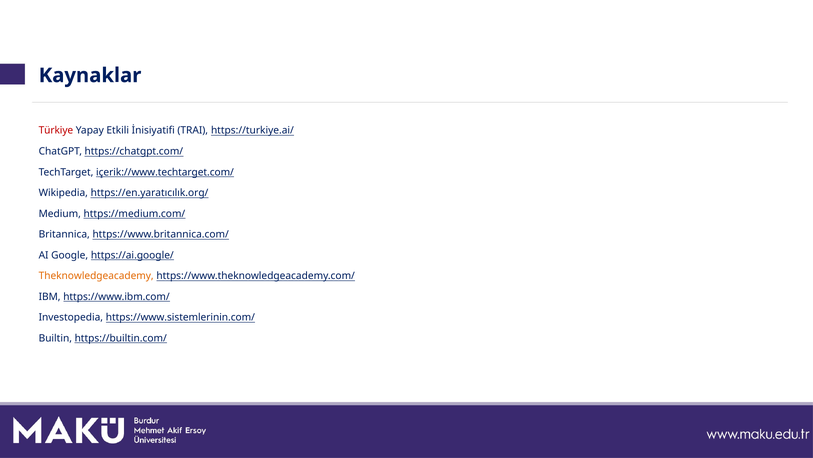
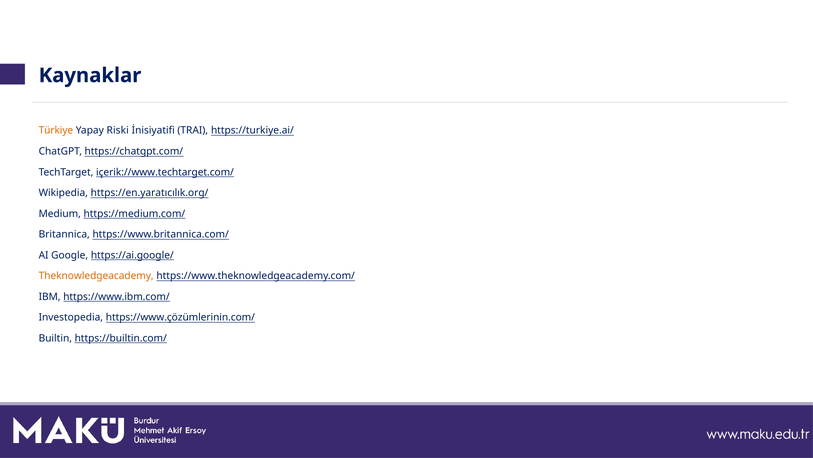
Türkiye colour: red -> orange
Etkili: Etkili -> Riski
https://www.sistemlerinin.com/: https://www.sistemlerinin.com/ -> https://www.çözümlerinin.com/
